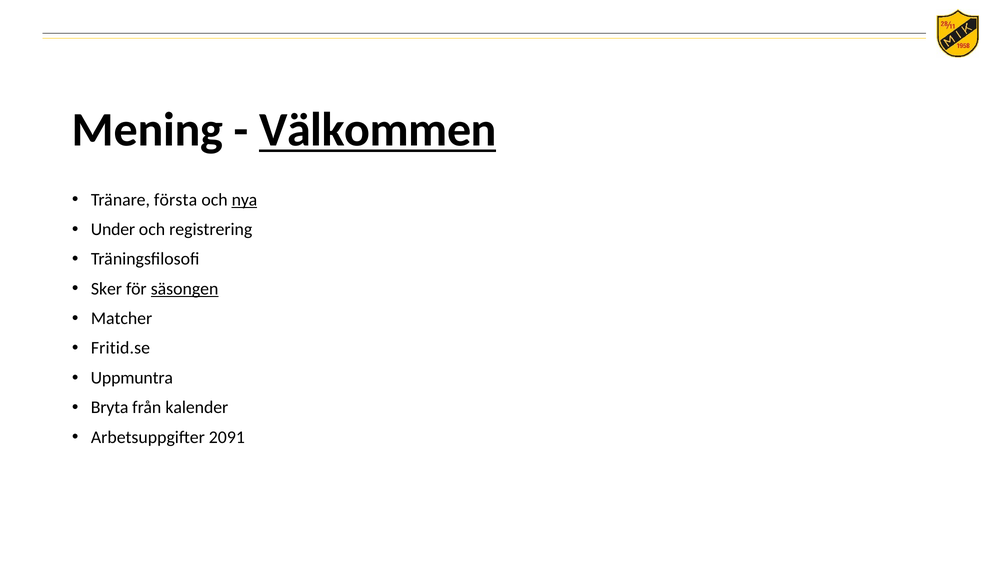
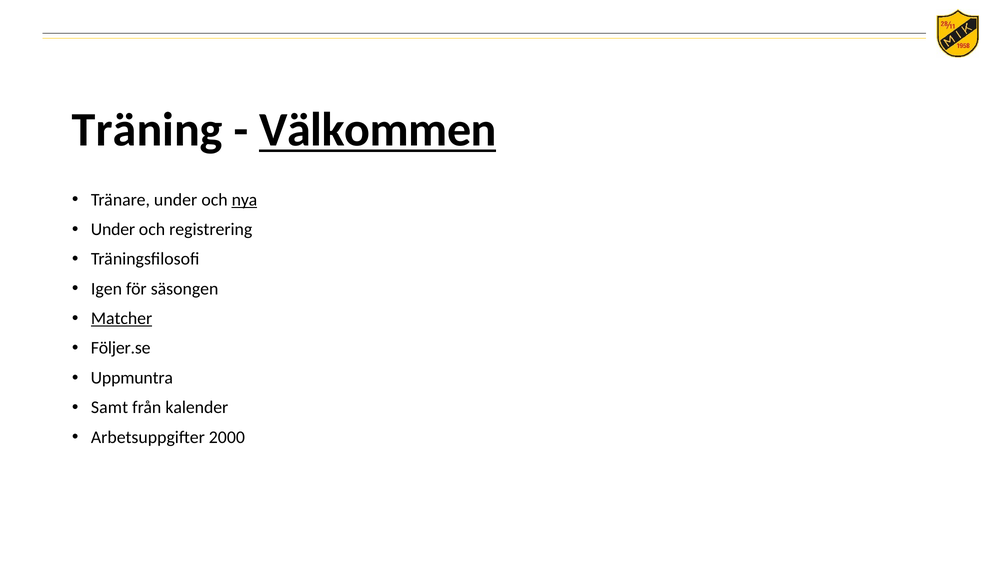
Mening: Mening -> Träning
Tränare första: första -> under
Sker: Sker -> Igen
säsongen underline: present -> none
Matcher underline: none -> present
Fritid.se: Fritid.se -> Följer.se
Bryta: Bryta -> Samt
2091: 2091 -> 2000
